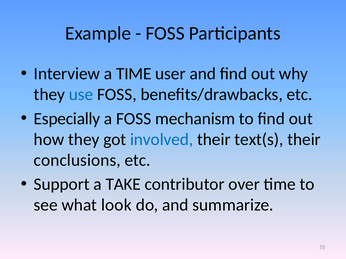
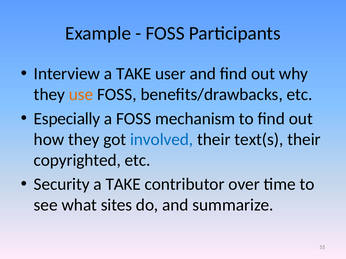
Interview a TIME: TIME -> TAKE
use colour: blue -> orange
conclusions: conclusions -> copyrighted
Support: Support -> Security
look: look -> sites
